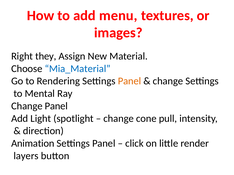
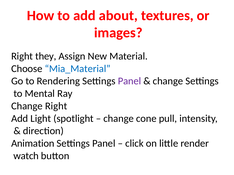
menu: menu -> about
Panel at (129, 81) colour: orange -> purple
Change Panel: Panel -> Right
layers: layers -> watch
